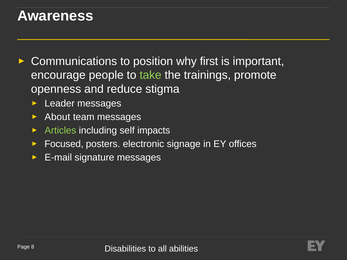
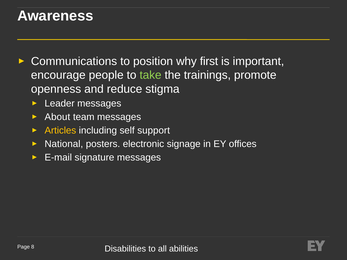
Articles colour: light green -> yellow
impacts: impacts -> support
Focused: Focused -> National
